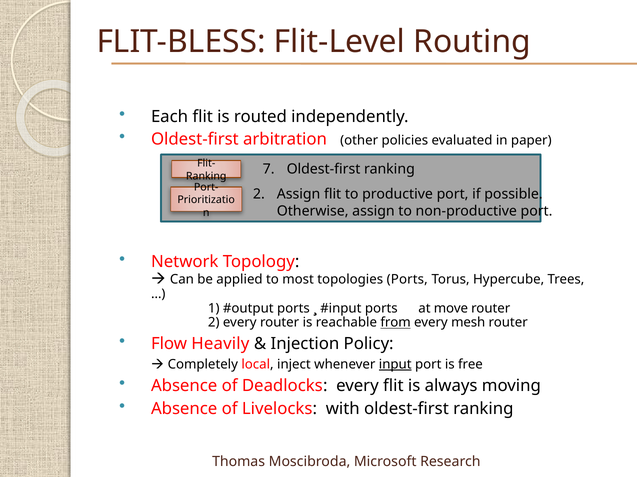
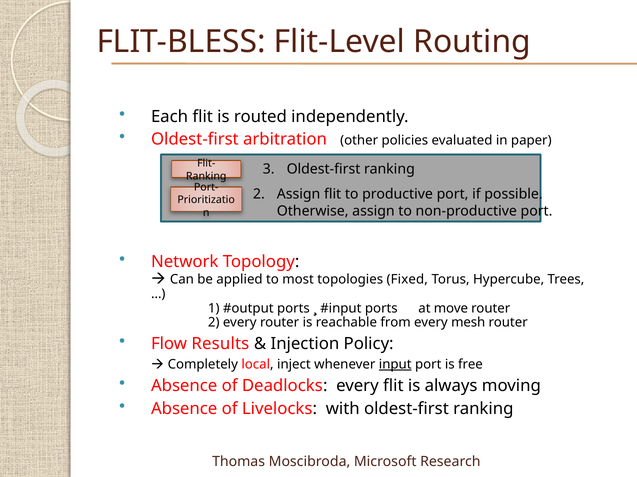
7: 7 -> 3
topologies Ports: Ports -> Fixed
from underline: present -> none
Heavily: Heavily -> Results
